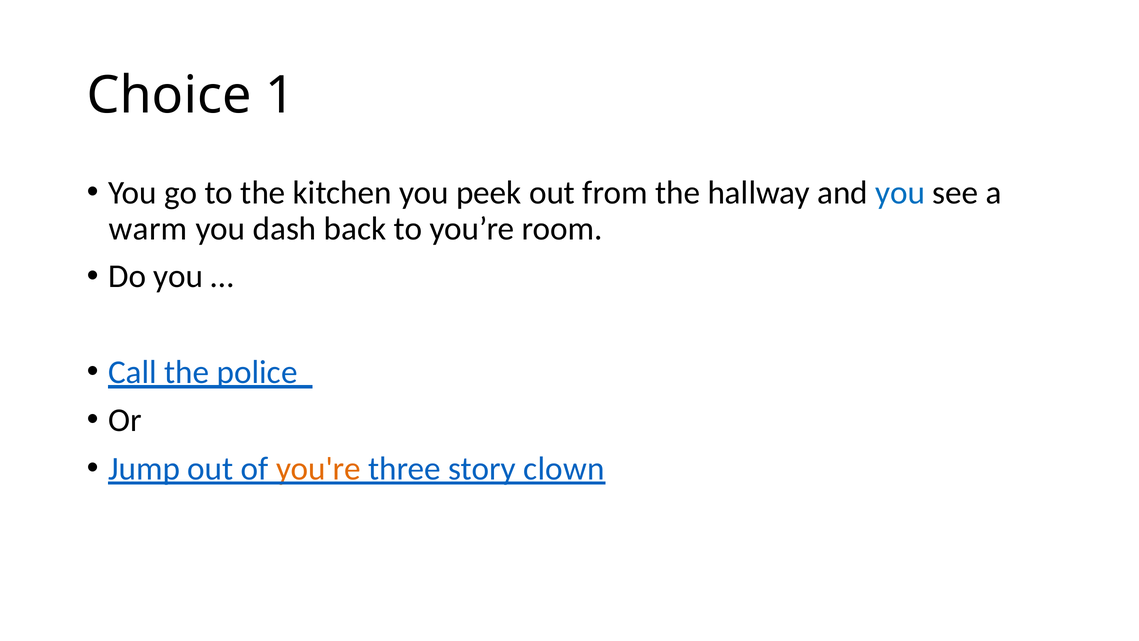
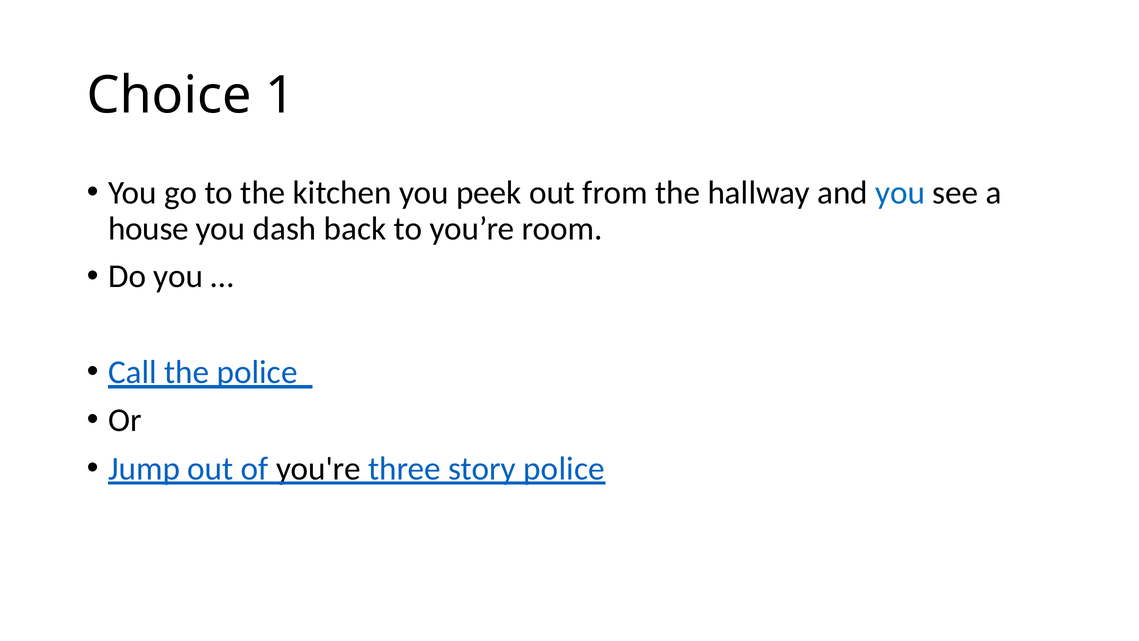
warm: warm -> house
you're colour: orange -> black
story clown: clown -> police
